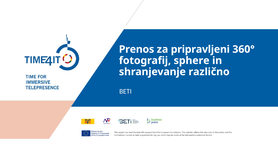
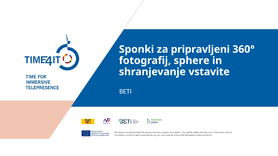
Prenos: Prenos -> Sponki
različno: različno -> vstavite
